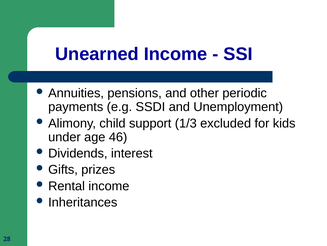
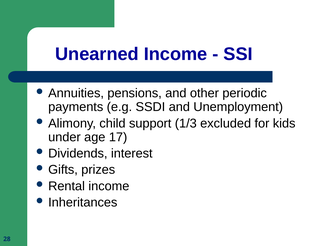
46: 46 -> 17
